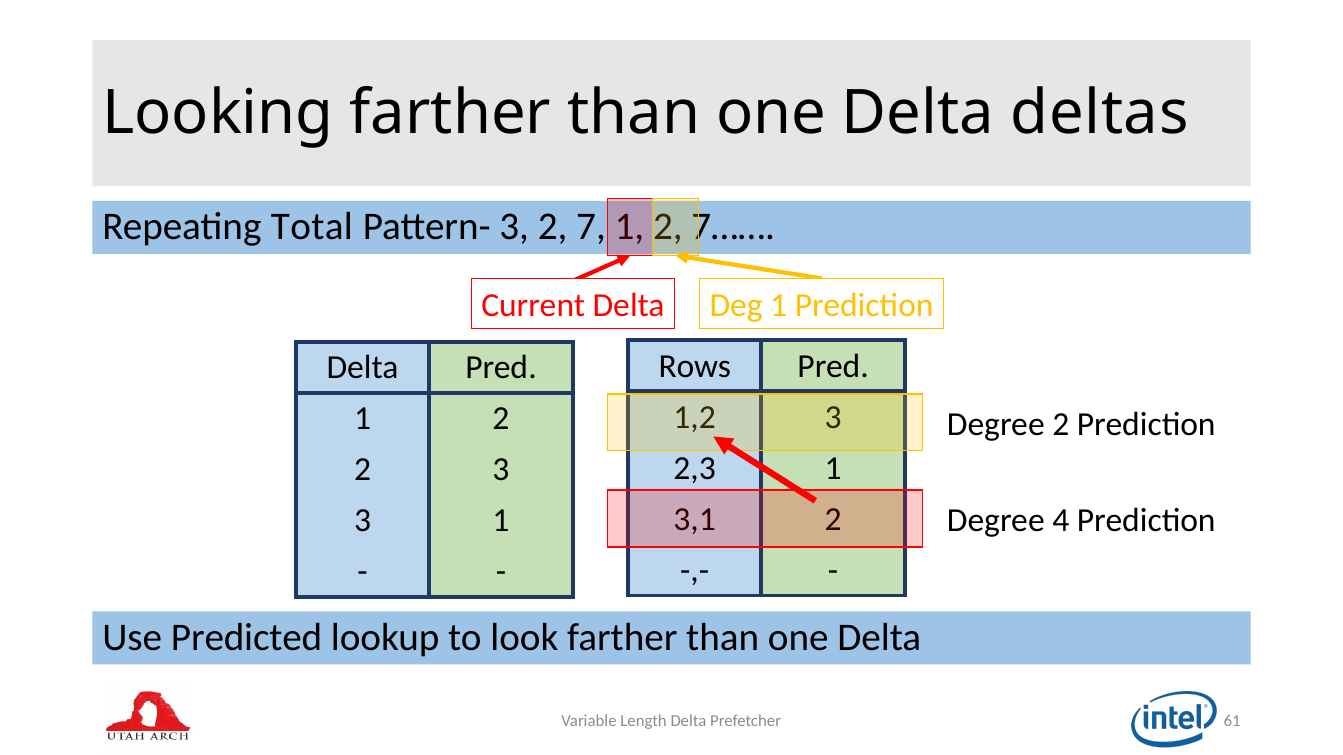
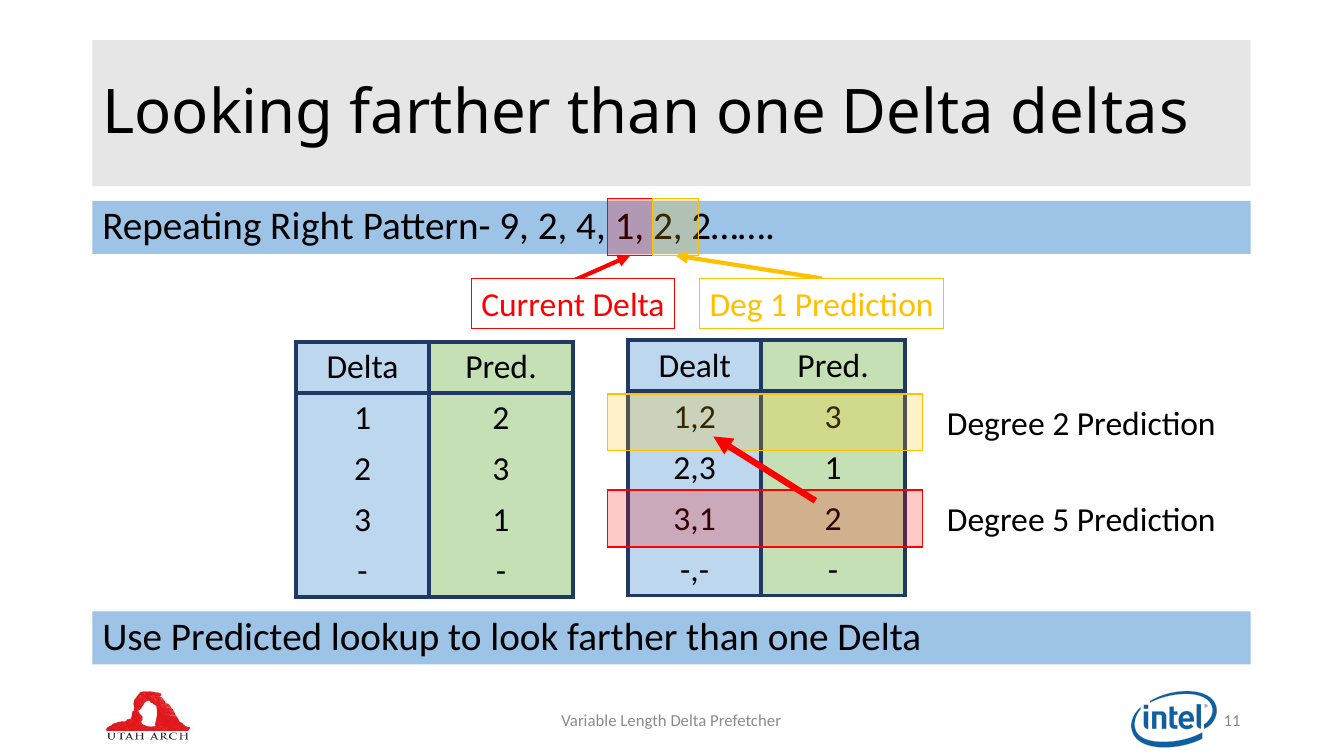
Total: Total -> Right
Pattern- 3: 3 -> 9
7: 7 -> 4
7……: 7…… -> 2……
Rows: Rows -> Dealt
4: 4 -> 5
61: 61 -> 11
